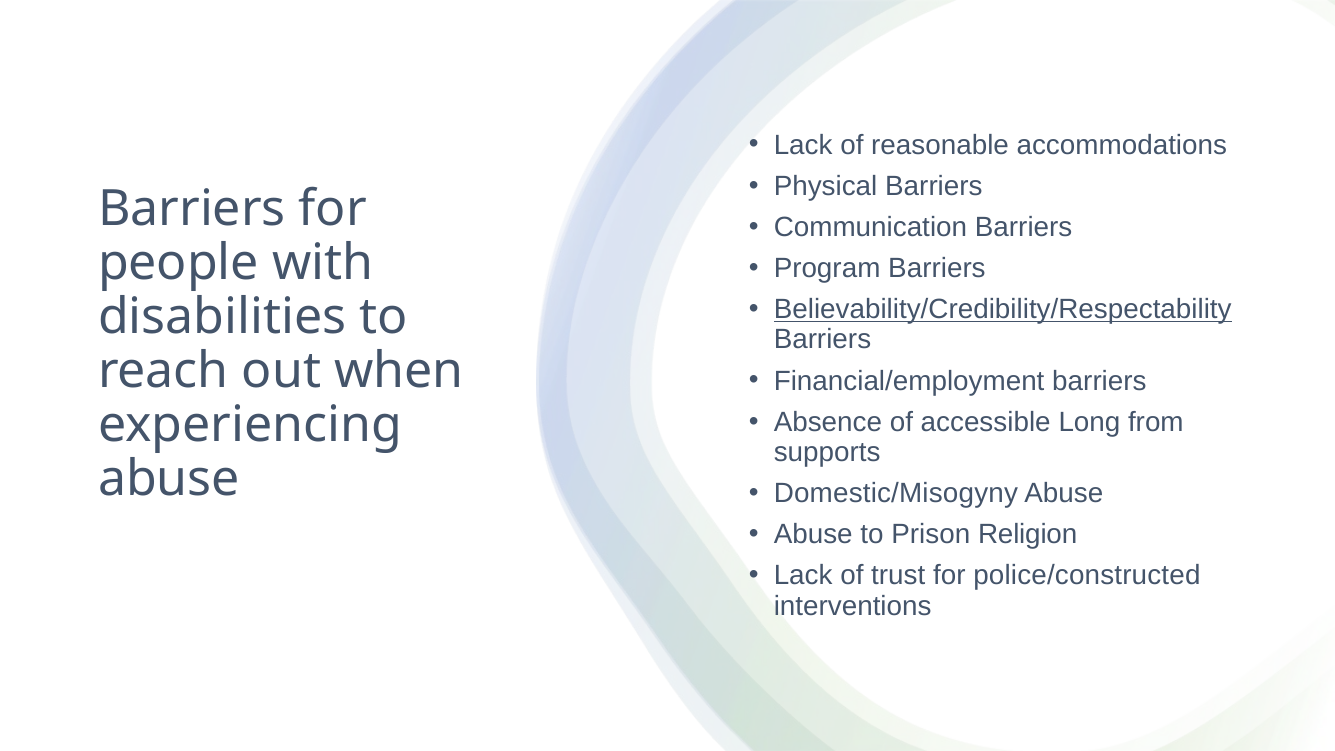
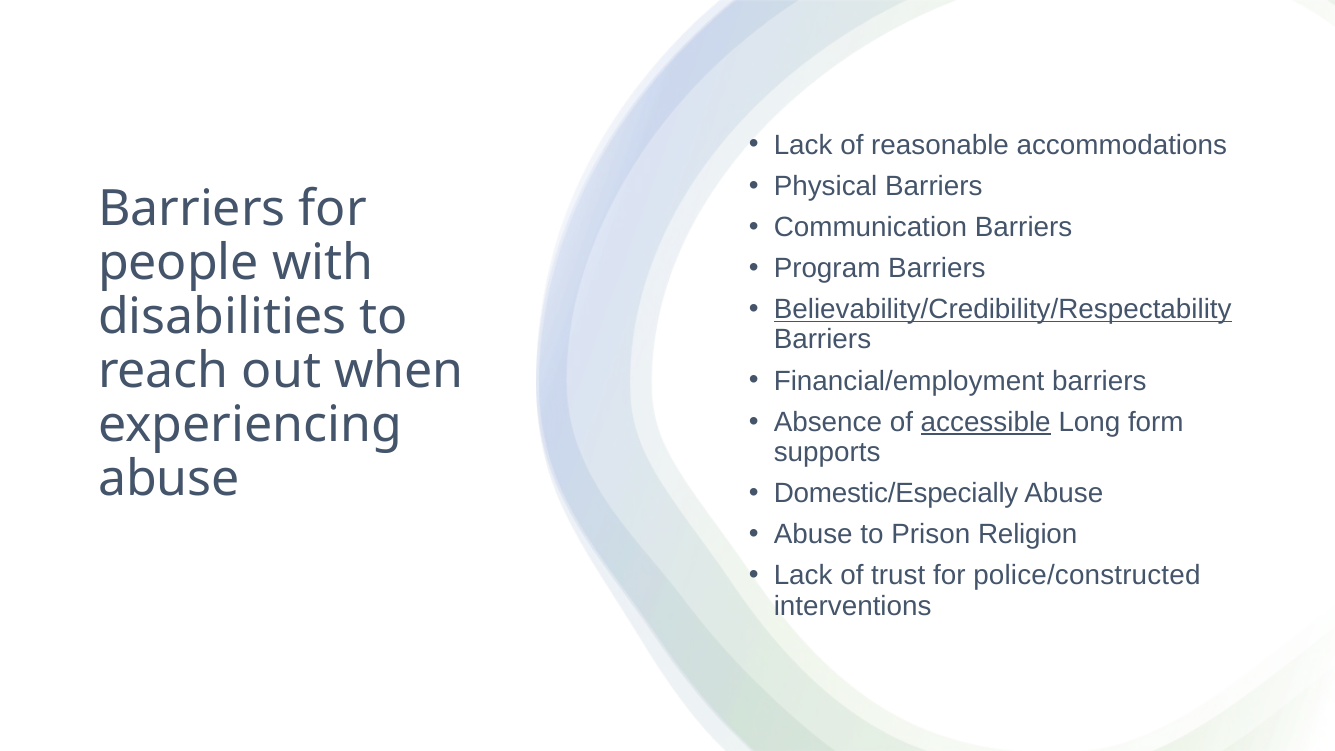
accessible underline: none -> present
from: from -> form
Domestic/Misogyny: Domestic/Misogyny -> Domestic/Especially
